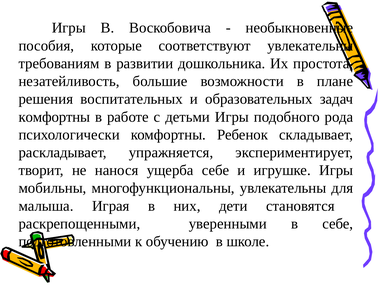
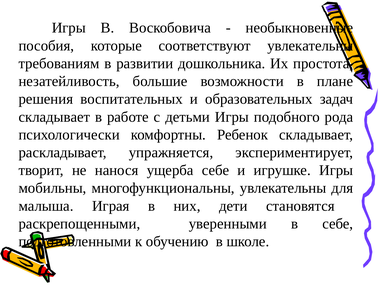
комфортны at (54, 117): комфортны -> складывает
